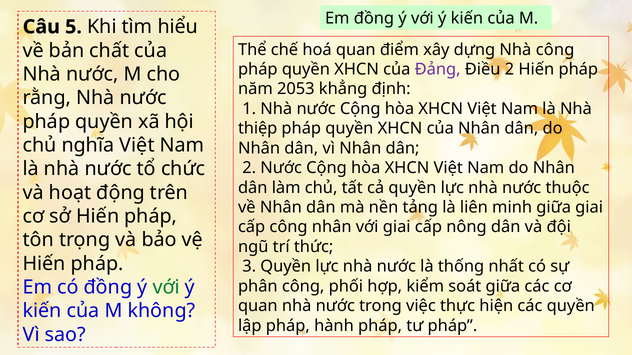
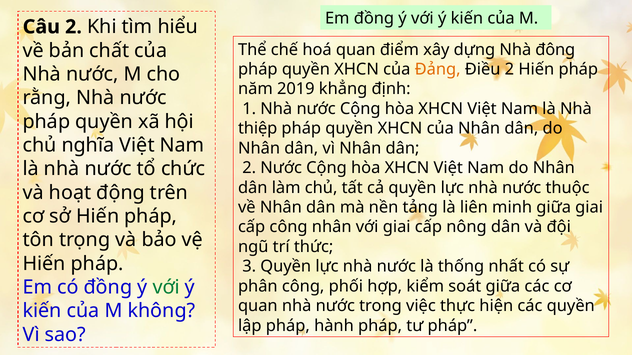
Câu 5: 5 -> 2
Nhà công: công -> đông
Đảng colour: purple -> orange
2053: 2053 -> 2019
